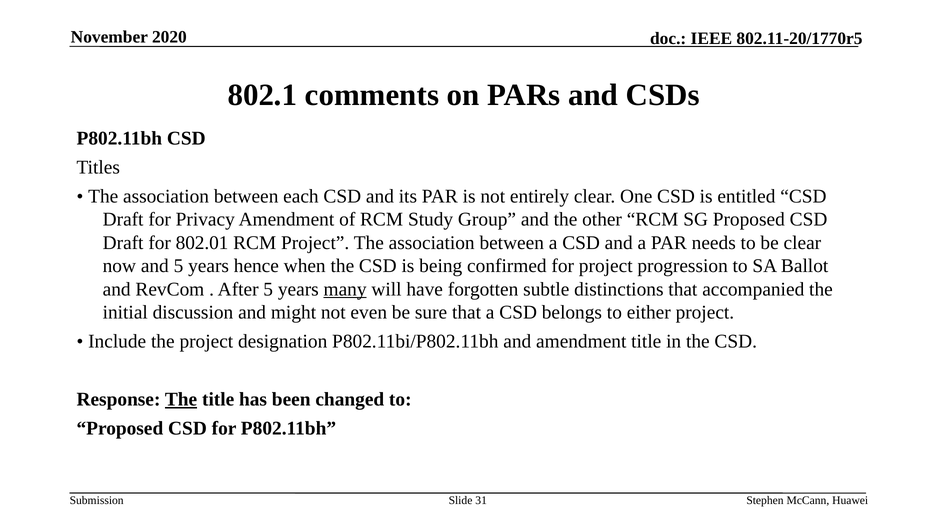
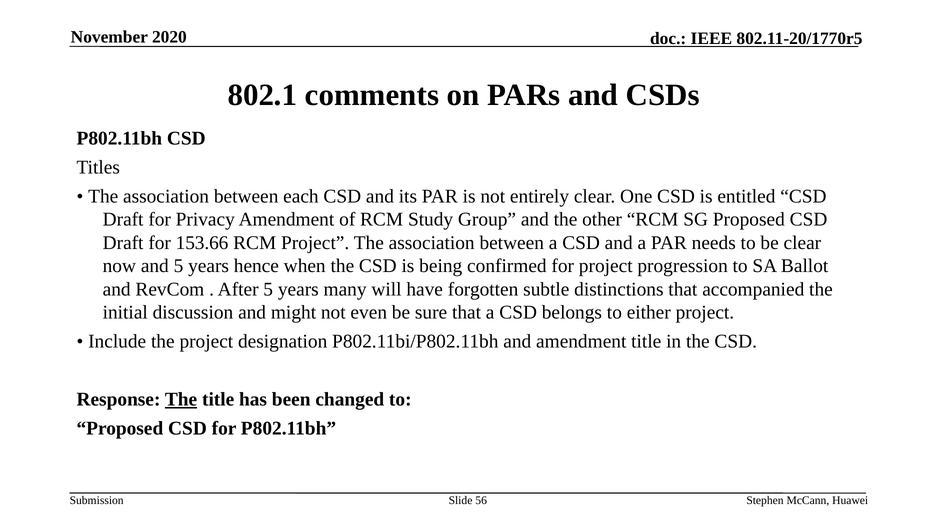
802.01: 802.01 -> 153.66
many underline: present -> none
31: 31 -> 56
